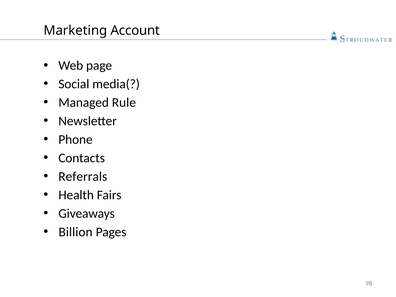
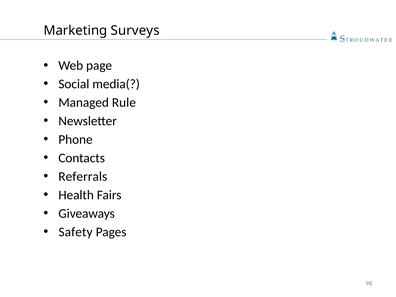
Account: Account -> Surveys
Billion: Billion -> Safety
